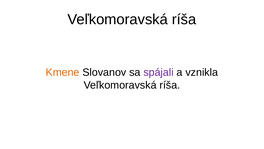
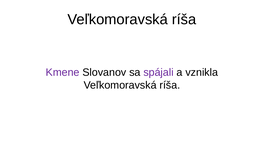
Kmene colour: orange -> purple
